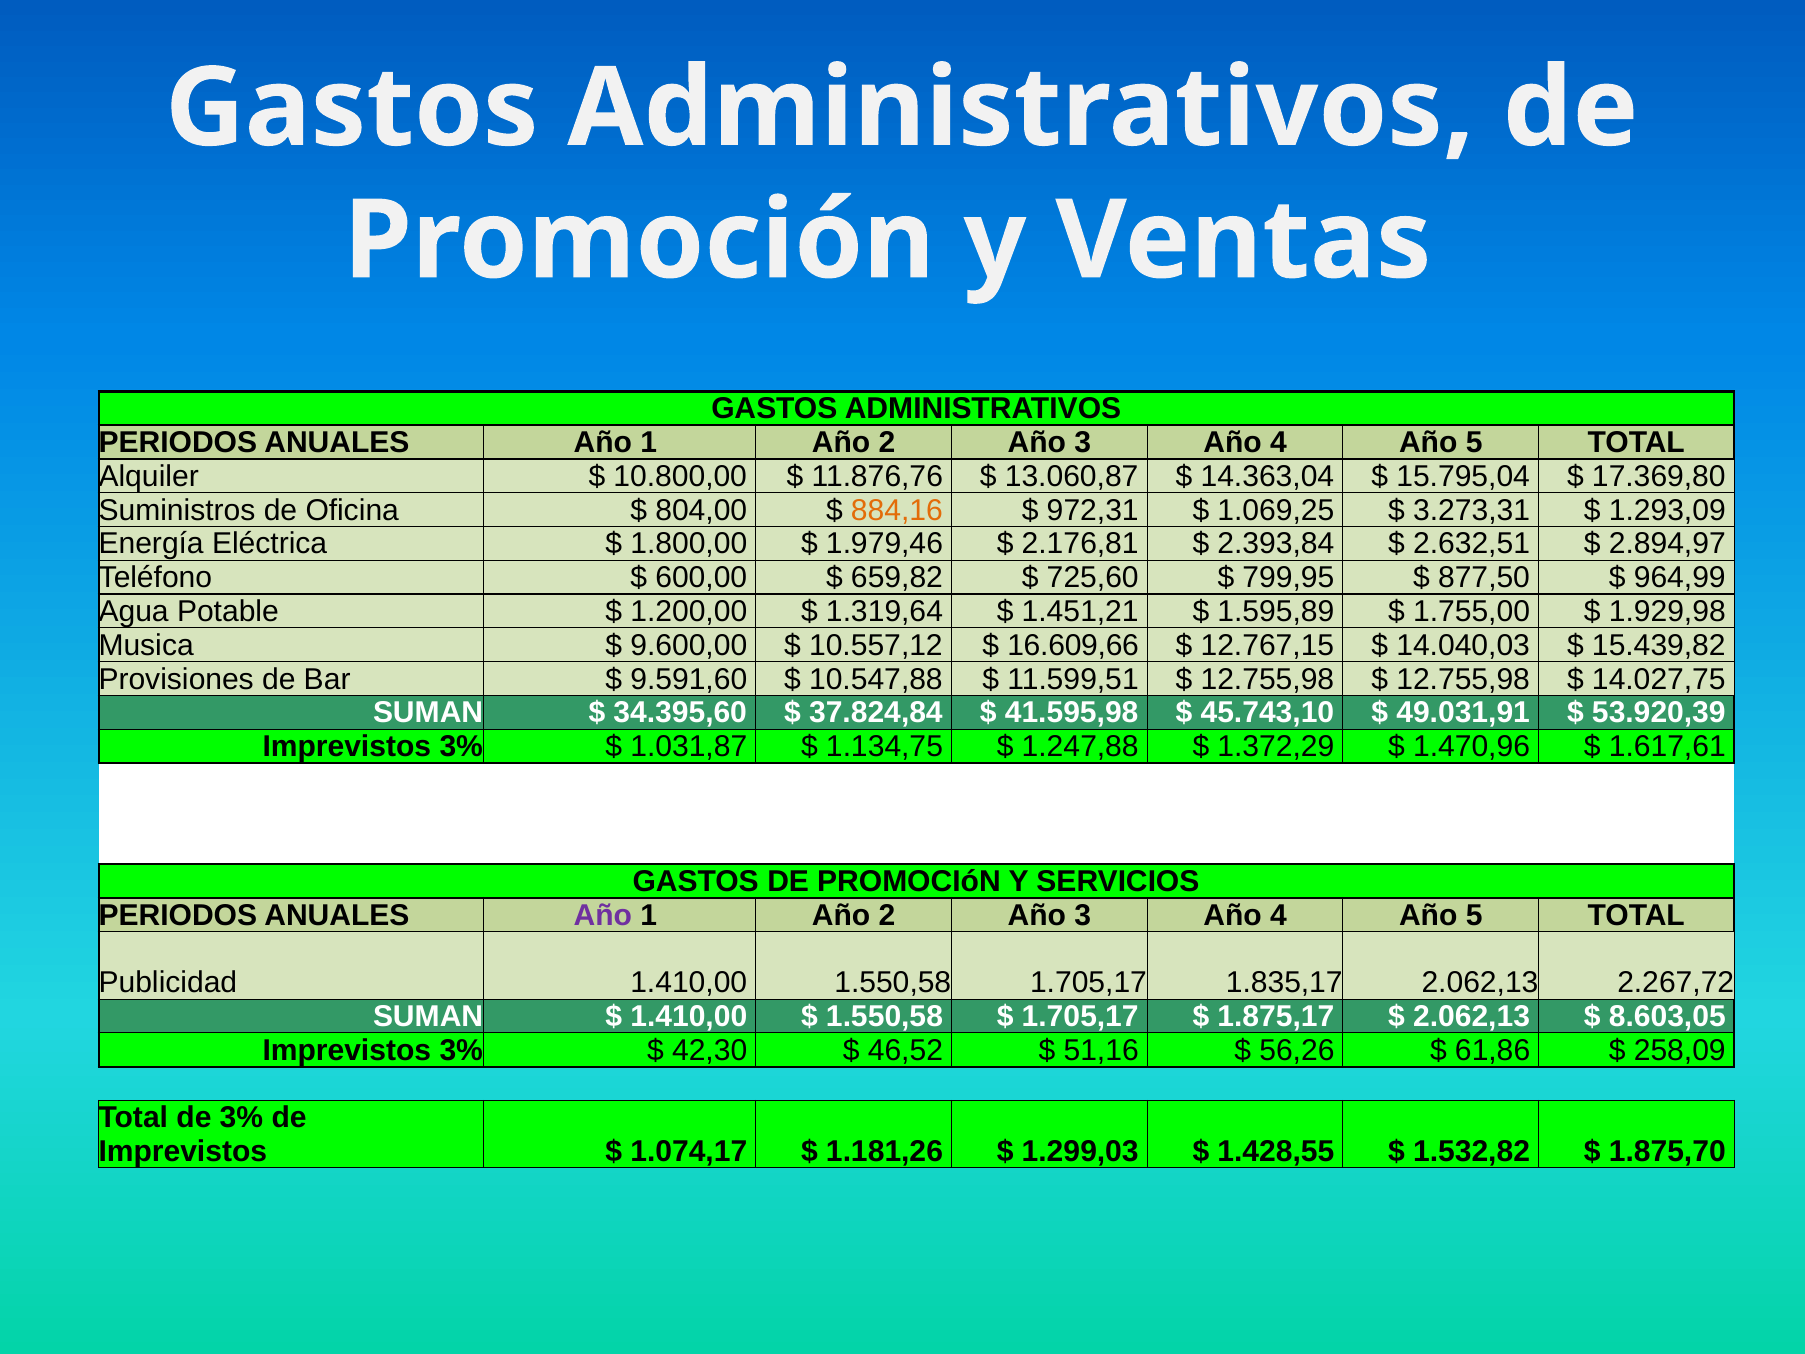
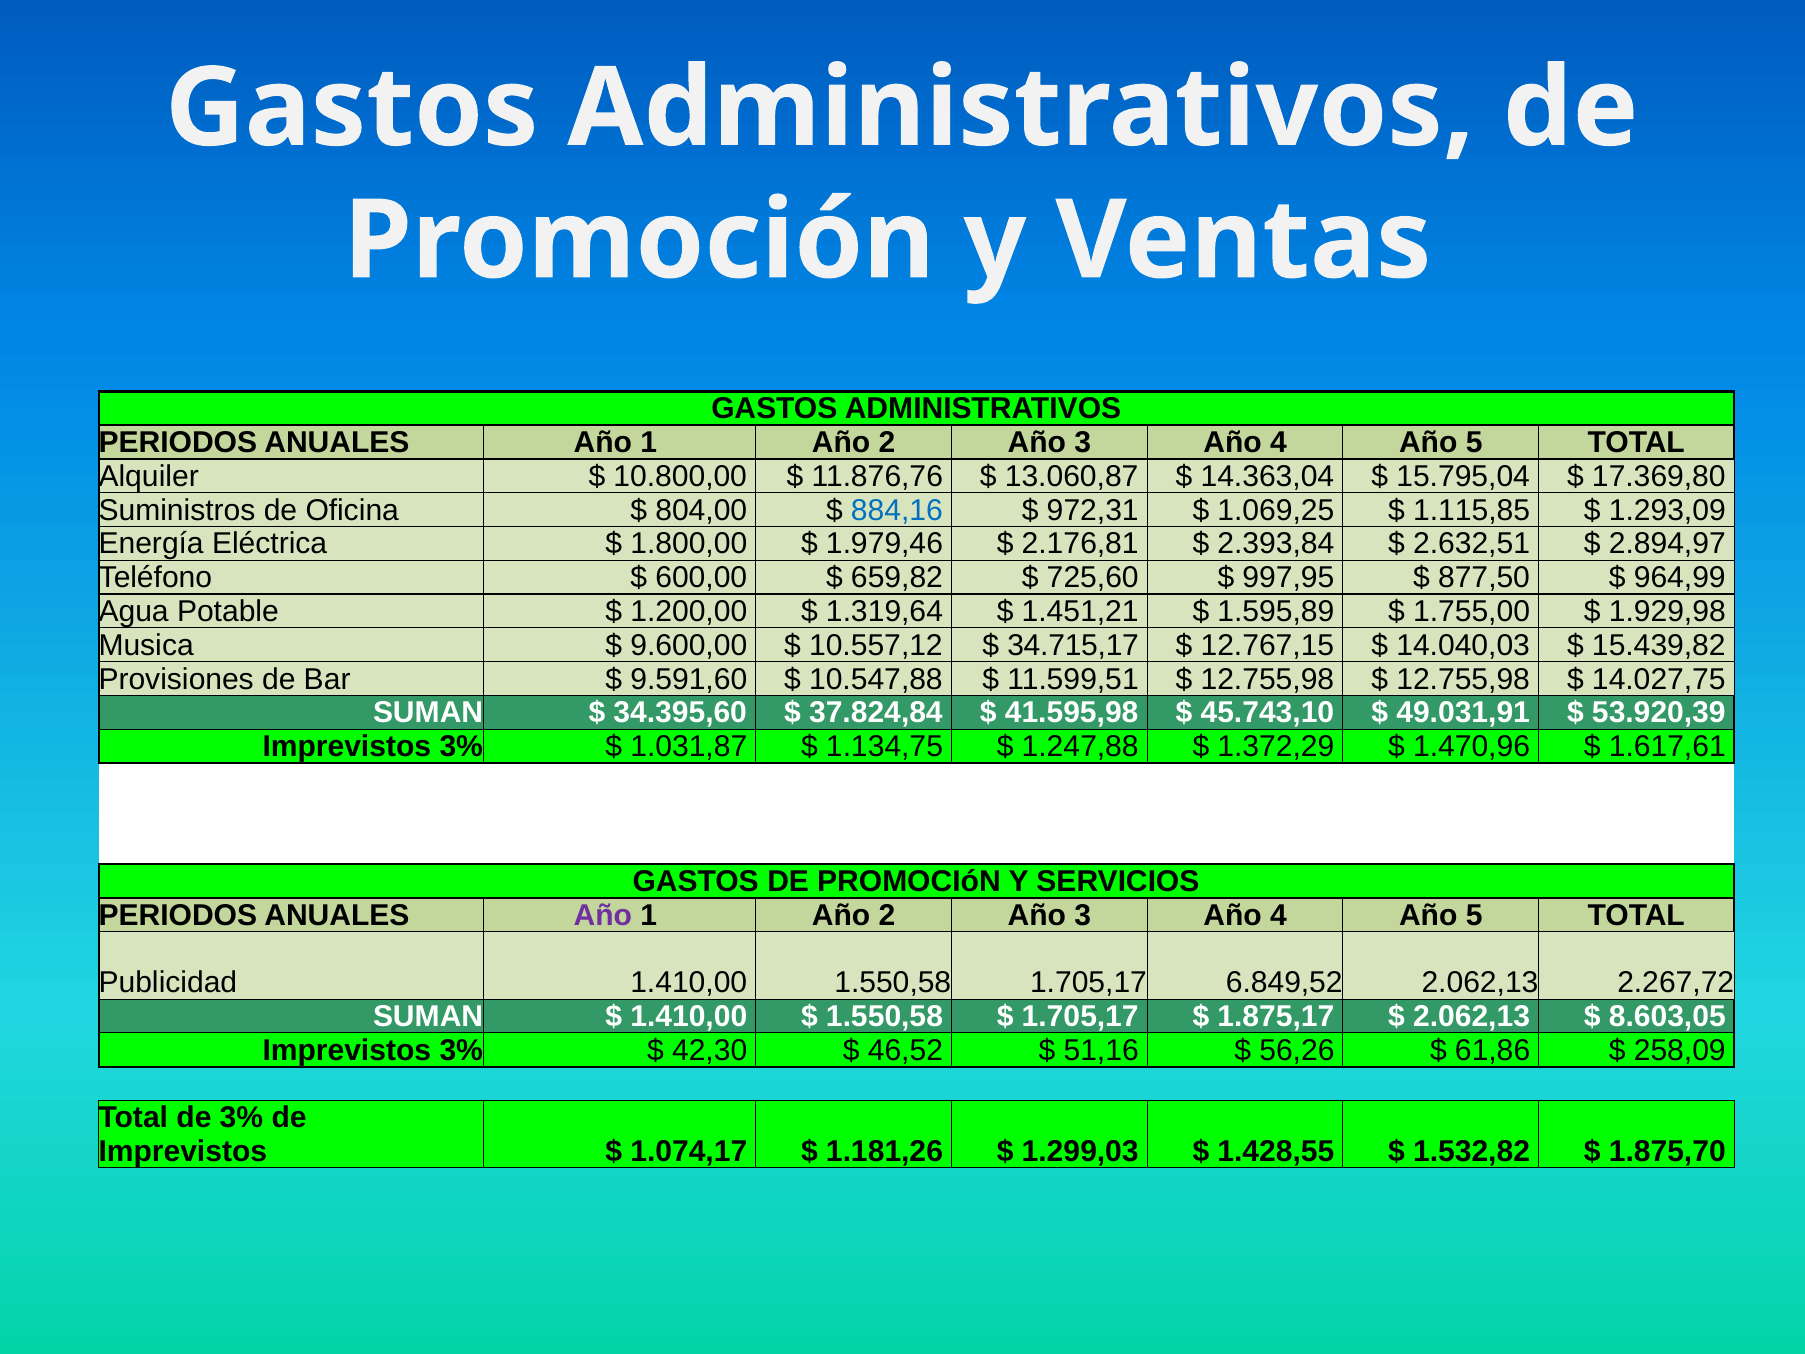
884,16 colour: orange -> blue
3.273,31: 3.273,31 -> 1.115,85
799,95: 799,95 -> 997,95
16.609,66: 16.609,66 -> 34.715,17
1.835,17: 1.835,17 -> 6.849,52
